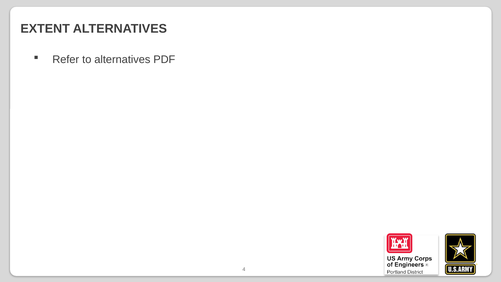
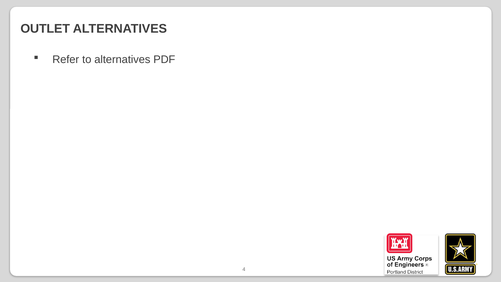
EXTENT: EXTENT -> OUTLET
